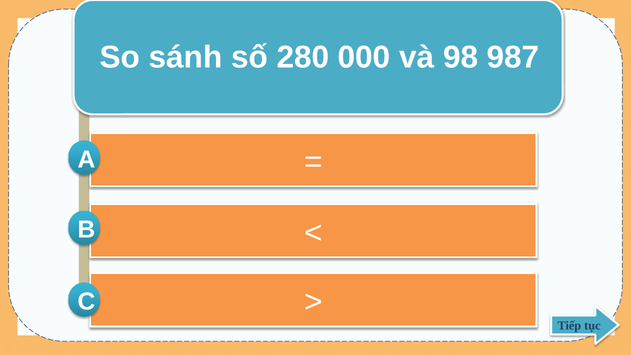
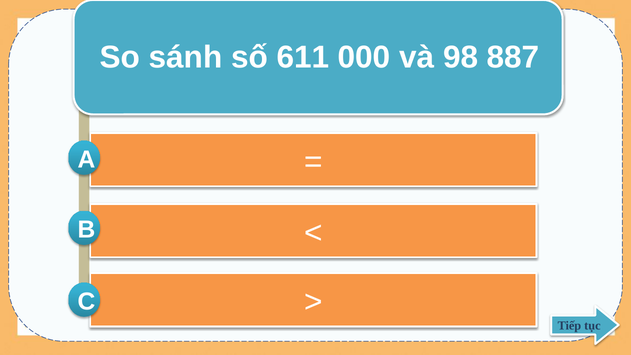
280: 280 -> 611
987: 987 -> 887
